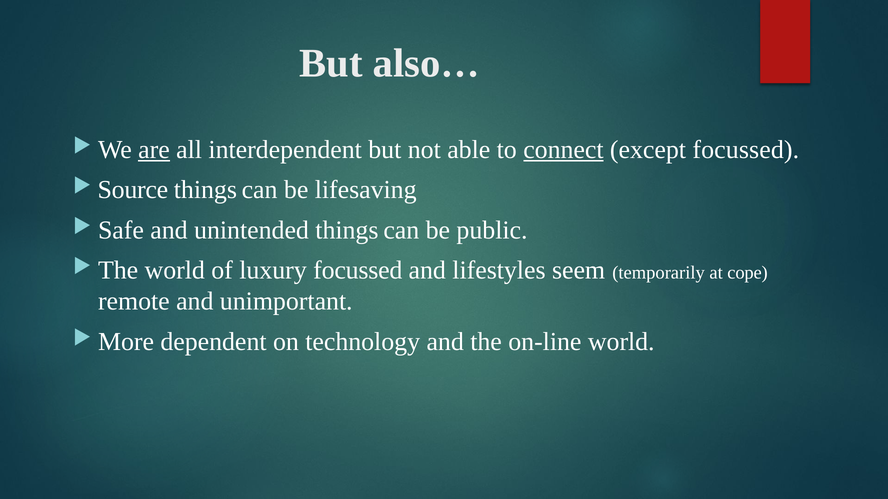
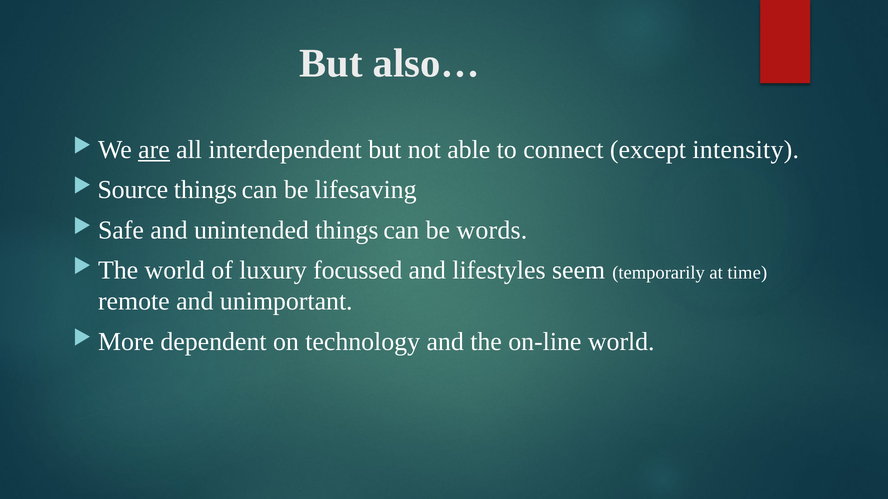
connect underline: present -> none
except focussed: focussed -> intensity
public: public -> words
cope: cope -> time
